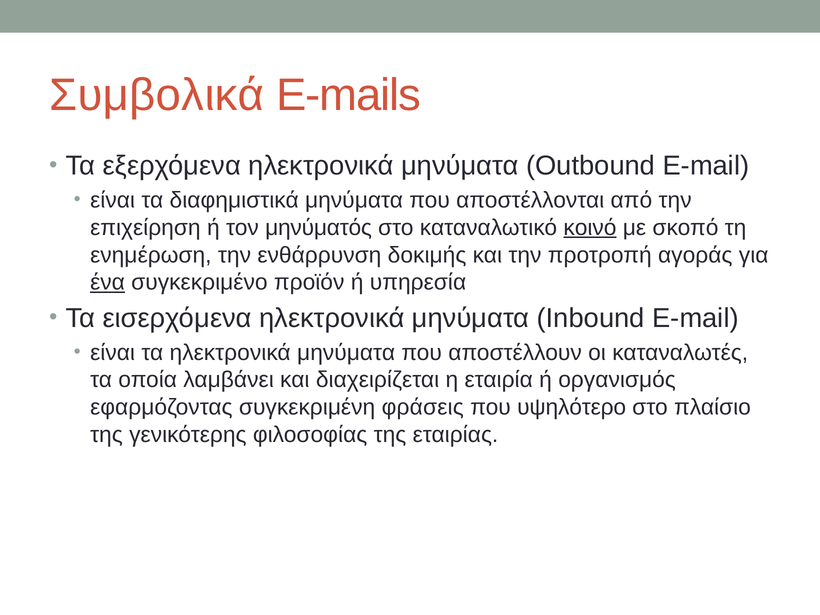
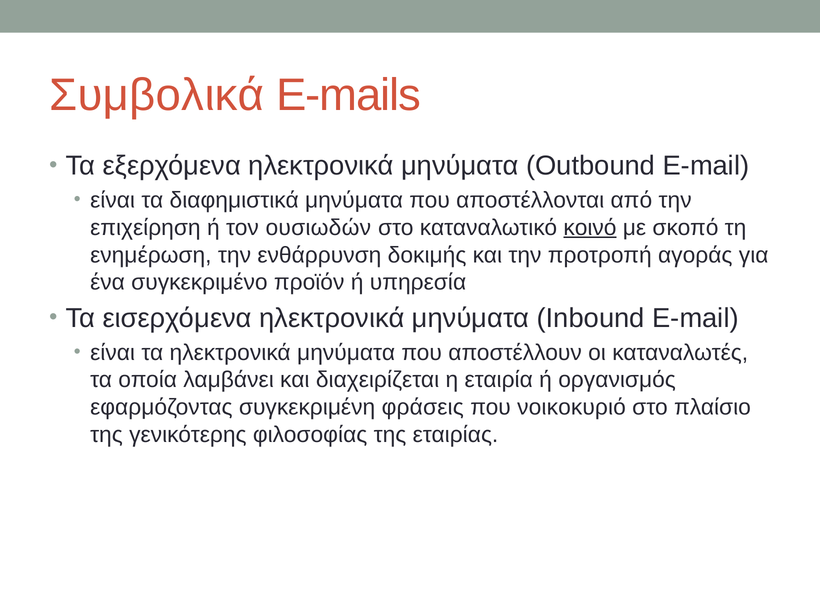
μηνύματός: μηνύματός -> ουσιωδών
ένα underline: present -> none
υψηλότερο: υψηλότερο -> νοικοκυριό
